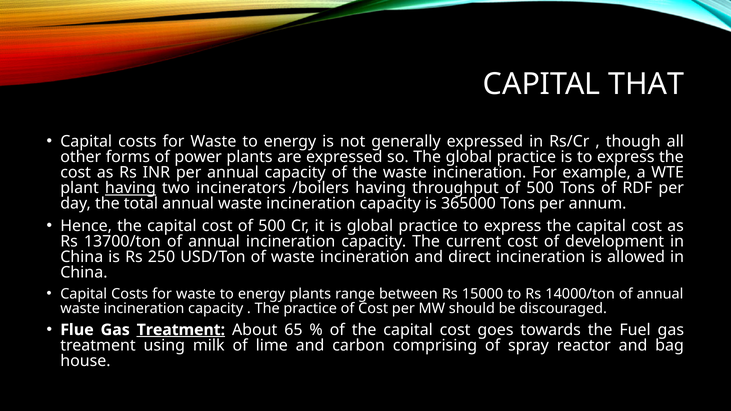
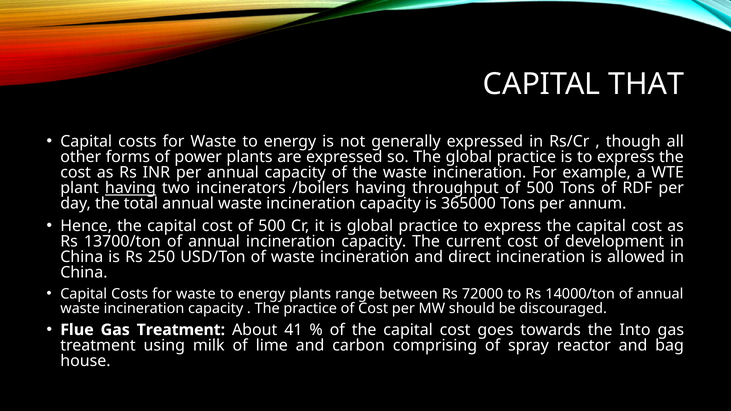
15000: 15000 -> 72000
Treatment at (181, 330) underline: present -> none
65: 65 -> 41
Fuel: Fuel -> Into
